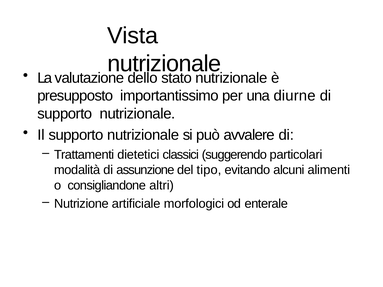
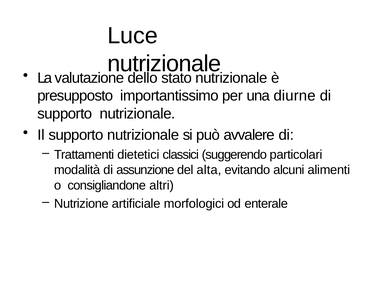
Vista: Vista -> Luce
tipo: tipo -> alta
